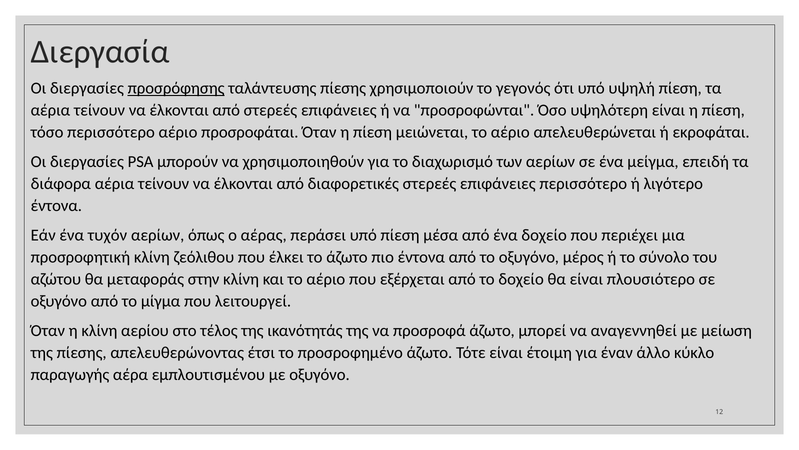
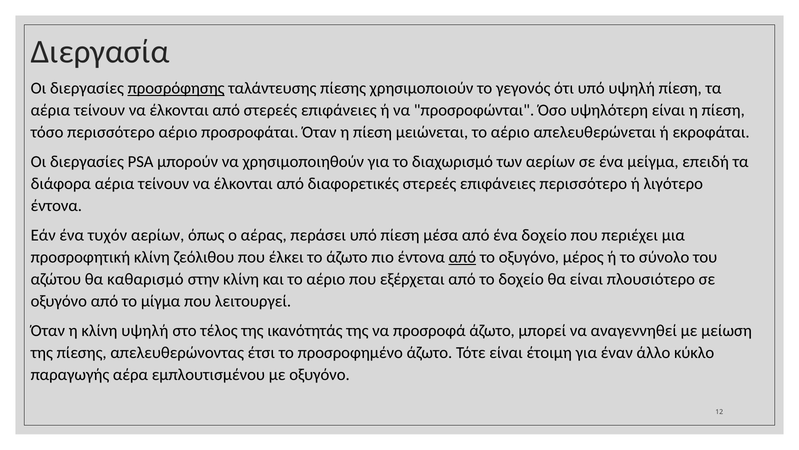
από at (462, 257) underline: none -> present
μεταφοράς: μεταφοράς -> καθαρισμό
κλίνη αερίου: αερίου -> υψηλή
